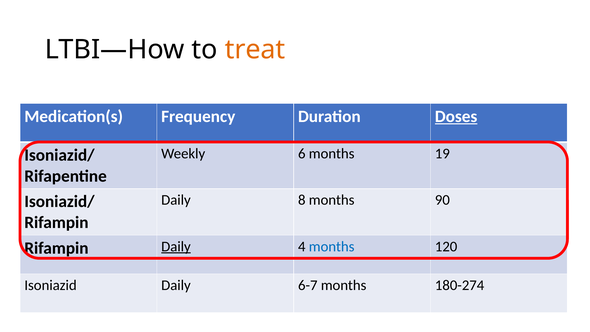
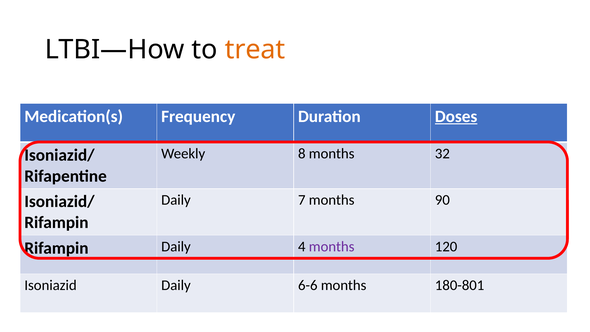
6: 6 -> 8
19: 19 -> 32
8: 8 -> 7
Daily at (176, 246) underline: present -> none
months at (332, 246) colour: blue -> purple
6-7: 6-7 -> 6-6
180-274: 180-274 -> 180-801
